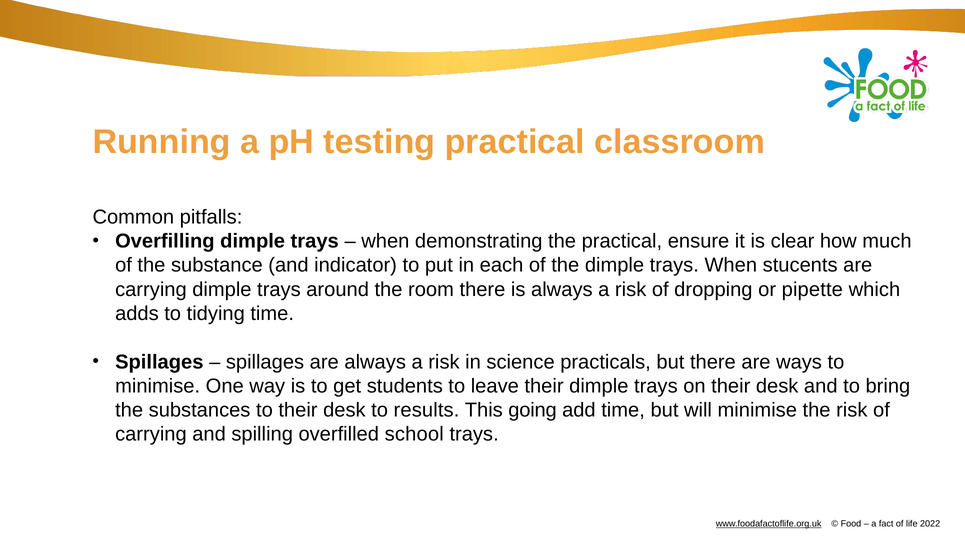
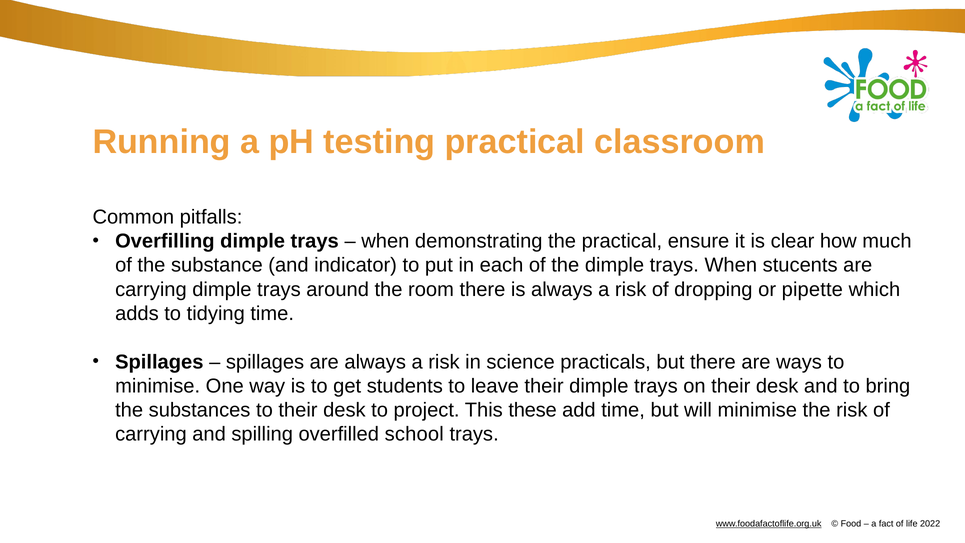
results: results -> project
going: going -> these
